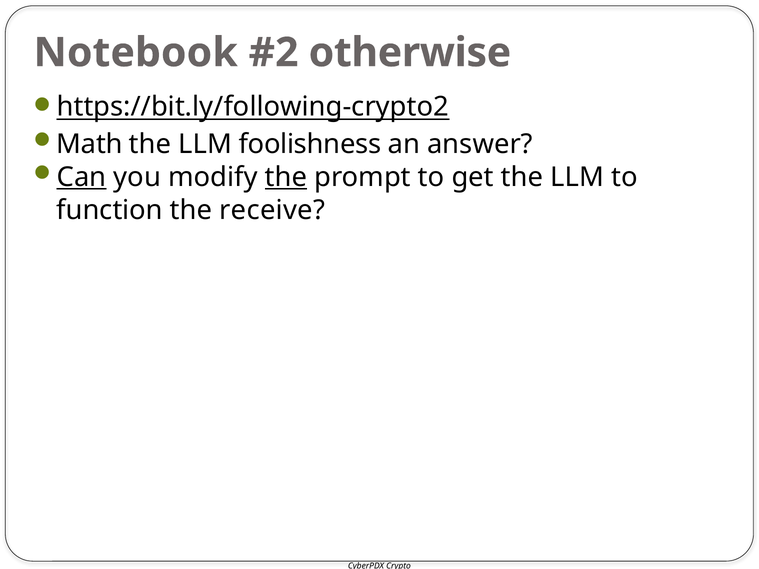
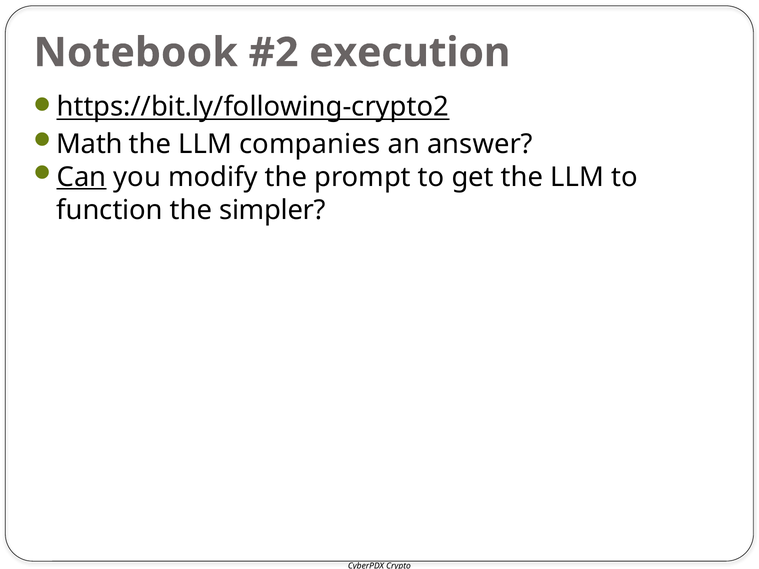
otherwise: otherwise -> execution
foolishness: foolishness -> companies
the at (286, 177) underline: present -> none
receive: receive -> simpler
